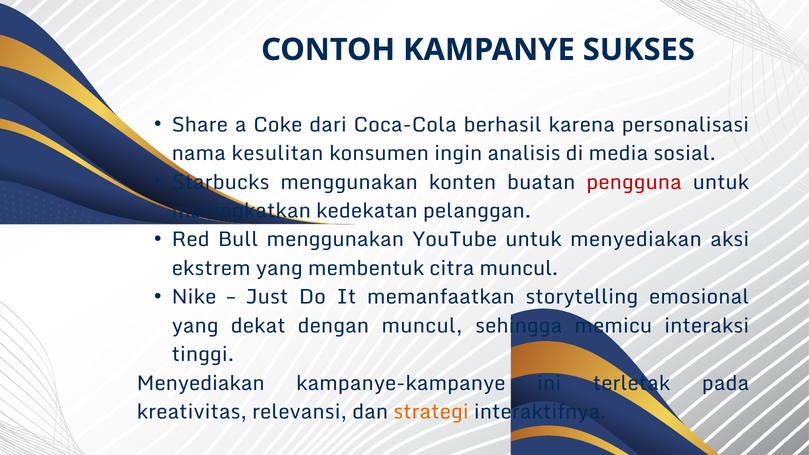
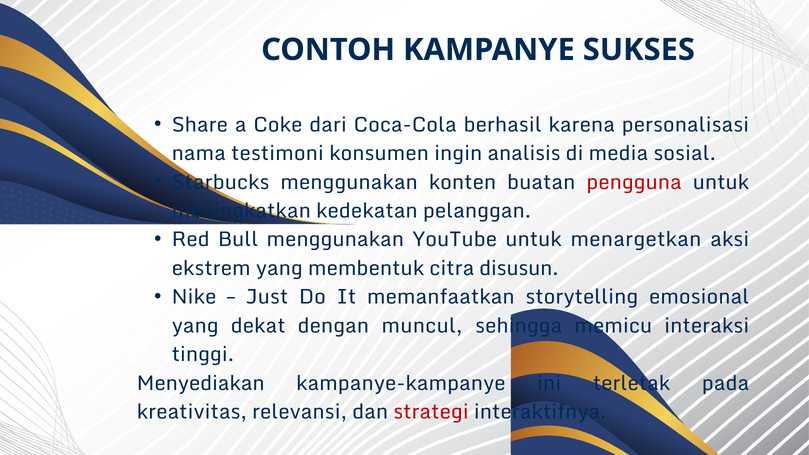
kesulitan: kesulitan -> testimoni
untuk menyediakan: menyediakan -> menargetkan
citra muncul: muncul -> disusun
strategi colour: orange -> red
